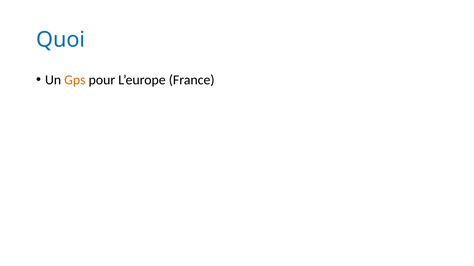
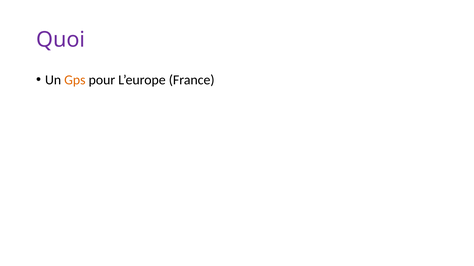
Quoi colour: blue -> purple
